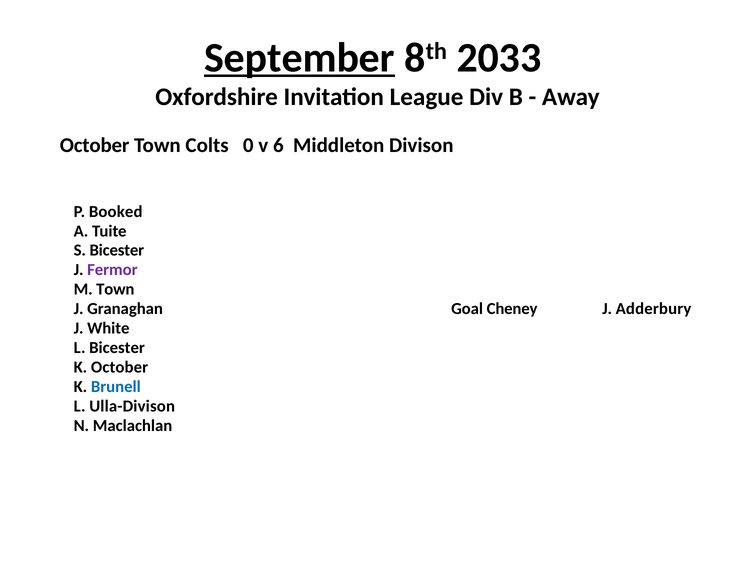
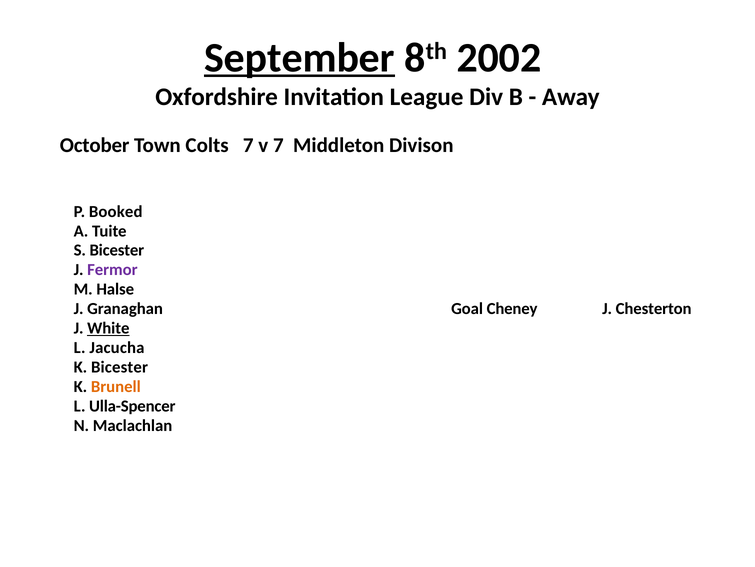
2033: 2033 -> 2002
Colts 0: 0 -> 7
v 6: 6 -> 7
M Town: Town -> Halse
Adderbury: Adderbury -> Chesterton
White underline: none -> present
L Bicester: Bicester -> Jacucha
K October: October -> Bicester
Brunell colour: blue -> orange
Ulla-Divison: Ulla-Divison -> Ulla-Spencer
